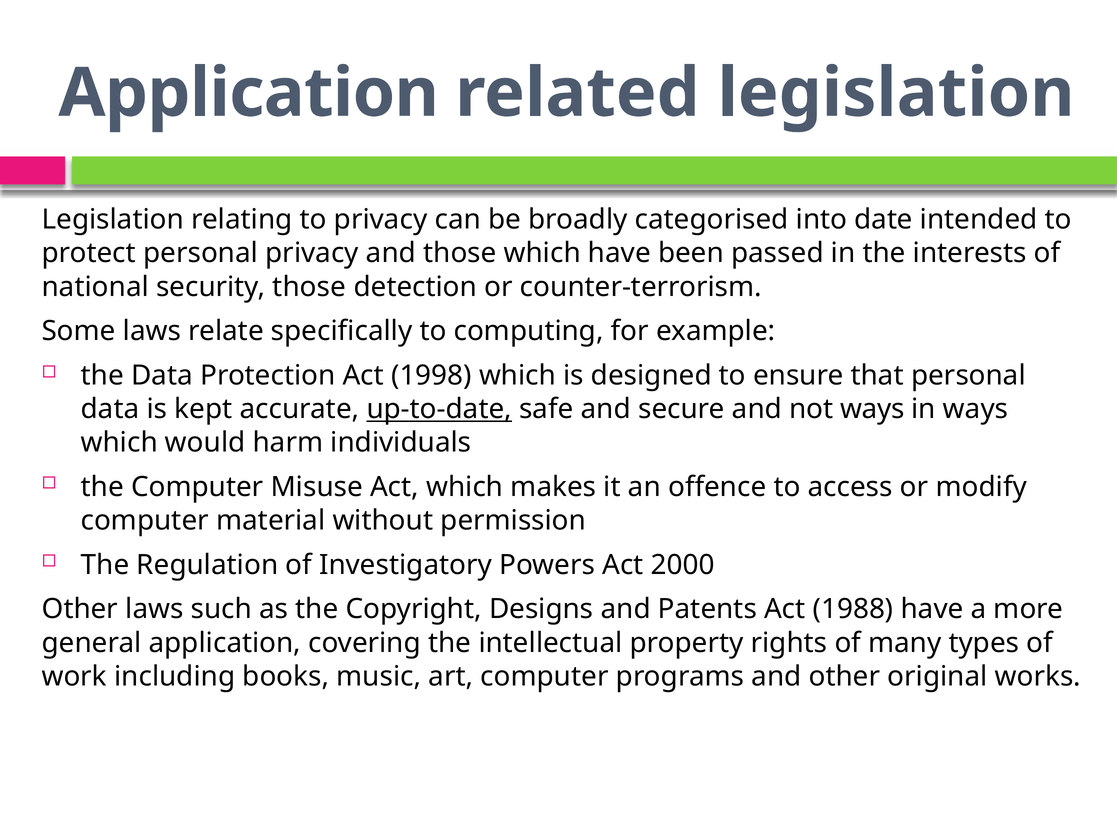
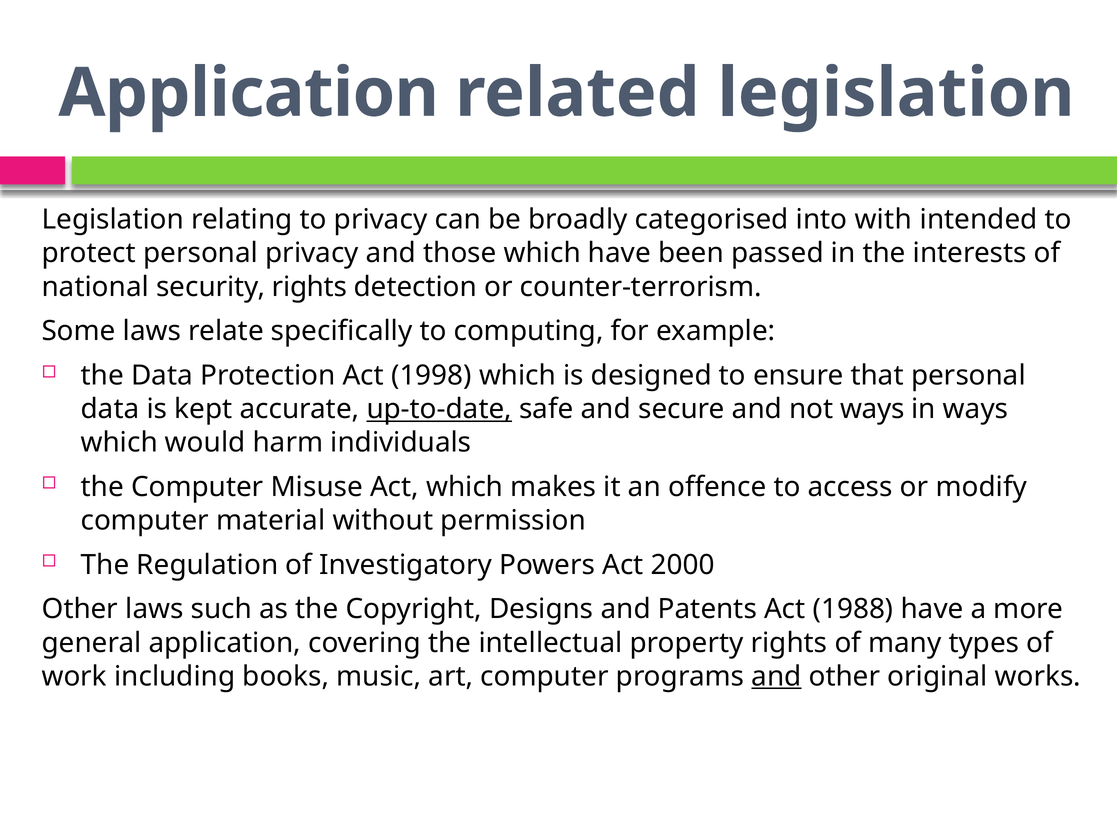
date: date -> with
security those: those -> rights
and at (776, 676) underline: none -> present
